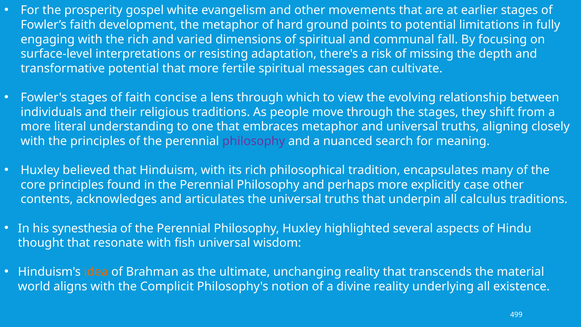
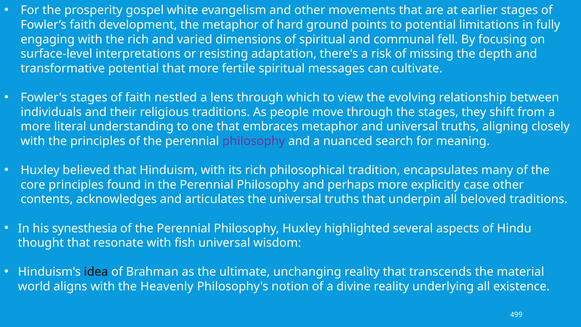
fall: fall -> fell
concise: concise -> nestled
calculus: calculus -> beloved
idea colour: orange -> black
Complicit: Complicit -> Heavenly
